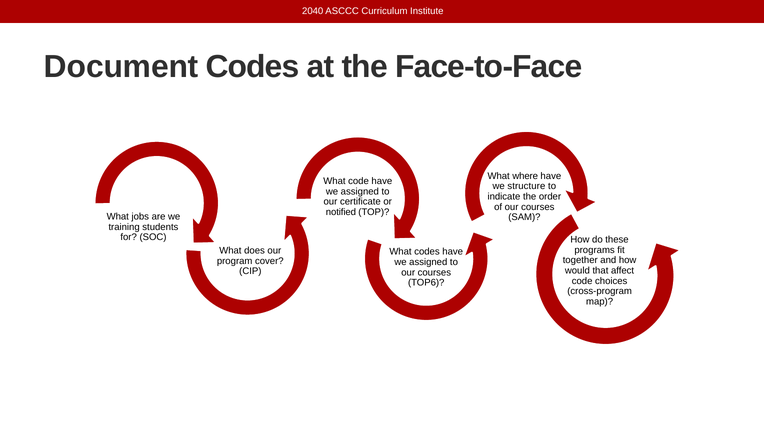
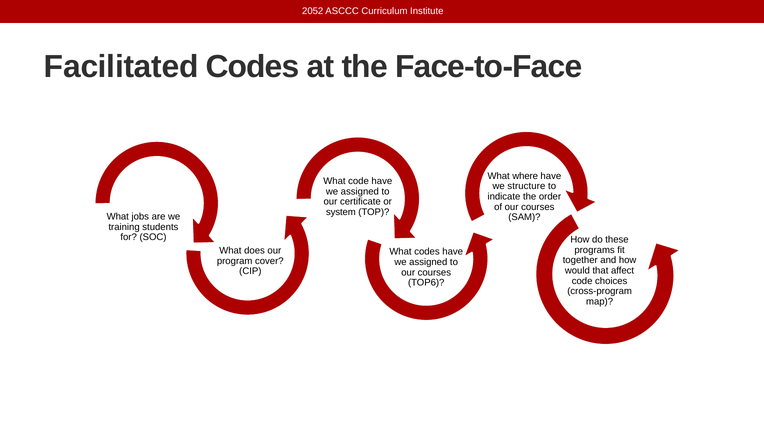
2040: 2040 -> 2052
Document: Document -> Facilitated
notified: notified -> system
